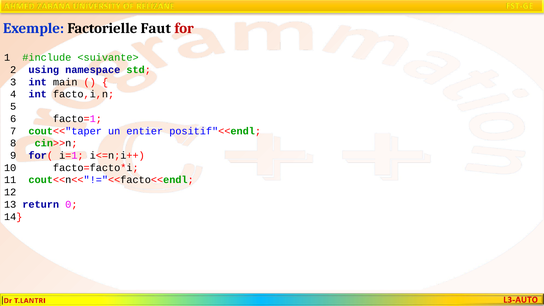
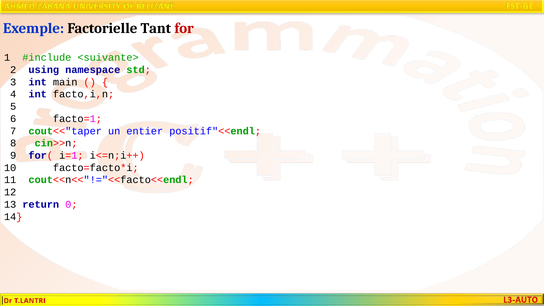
Faut: Faut -> Tant
